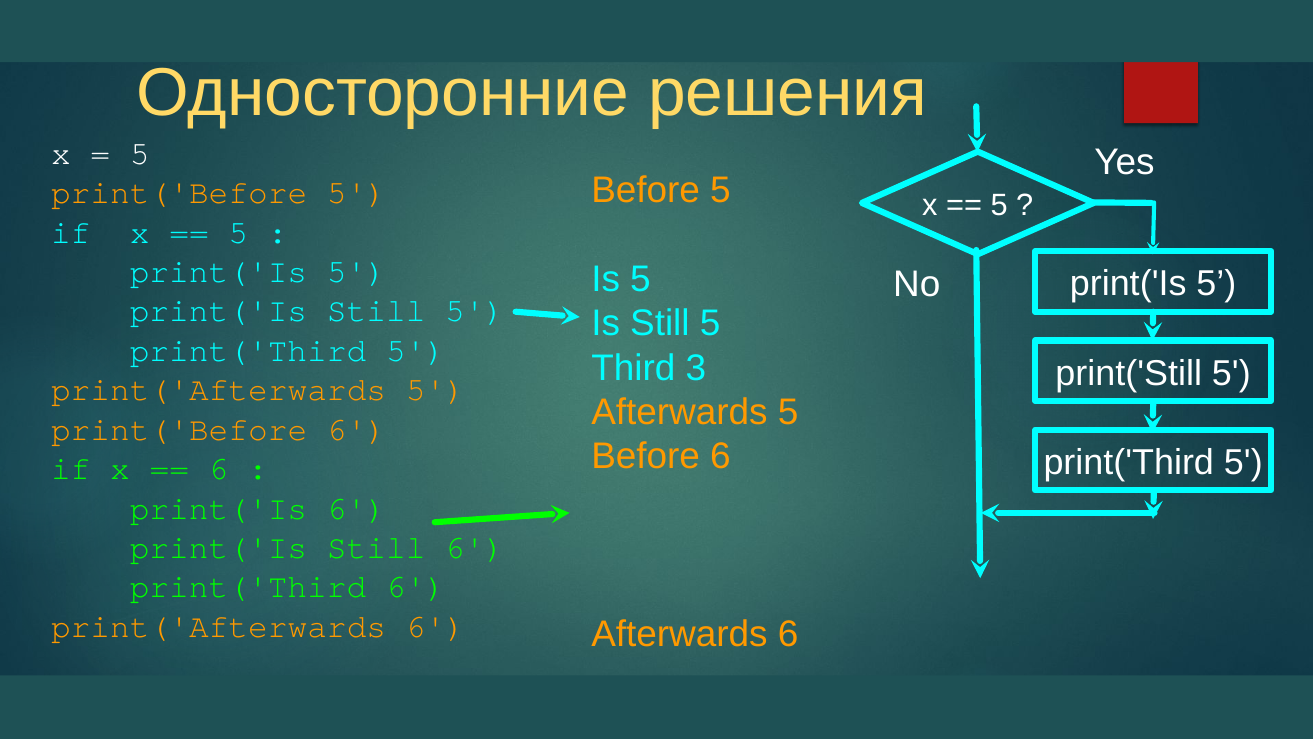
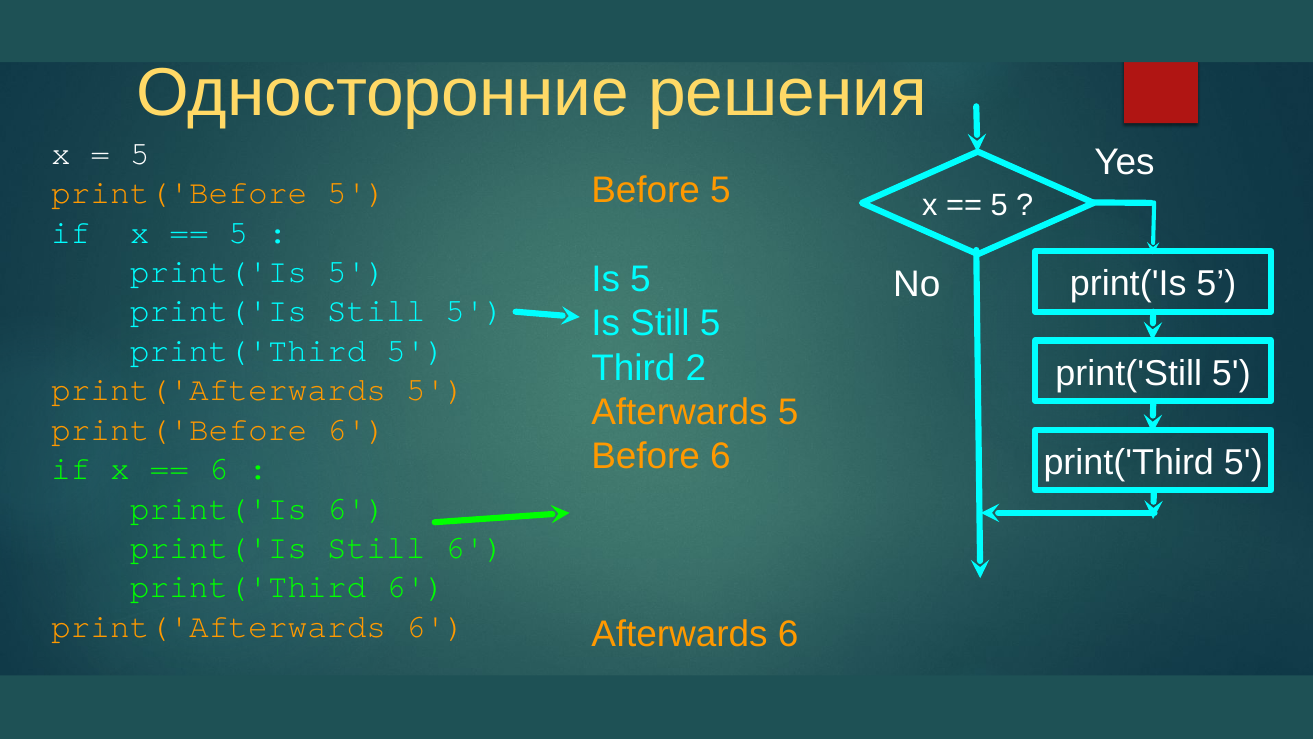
3: 3 -> 2
